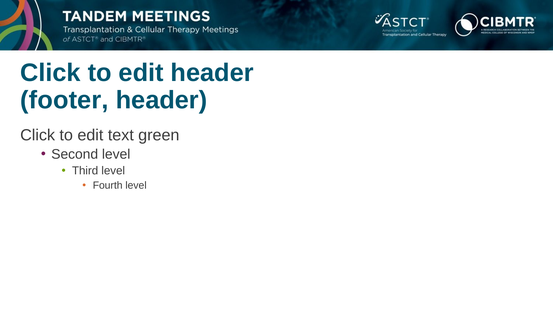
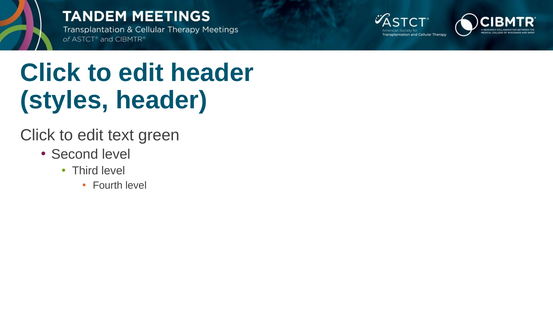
footer: footer -> styles
